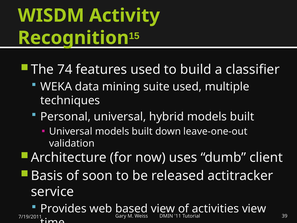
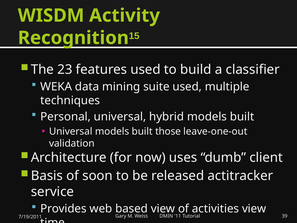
74: 74 -> 23
down: down -> those
